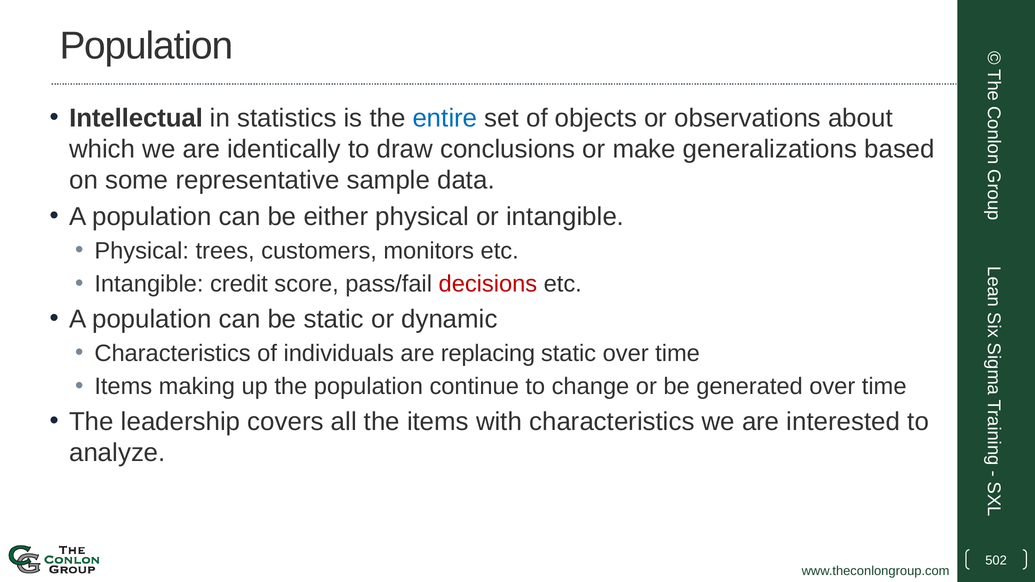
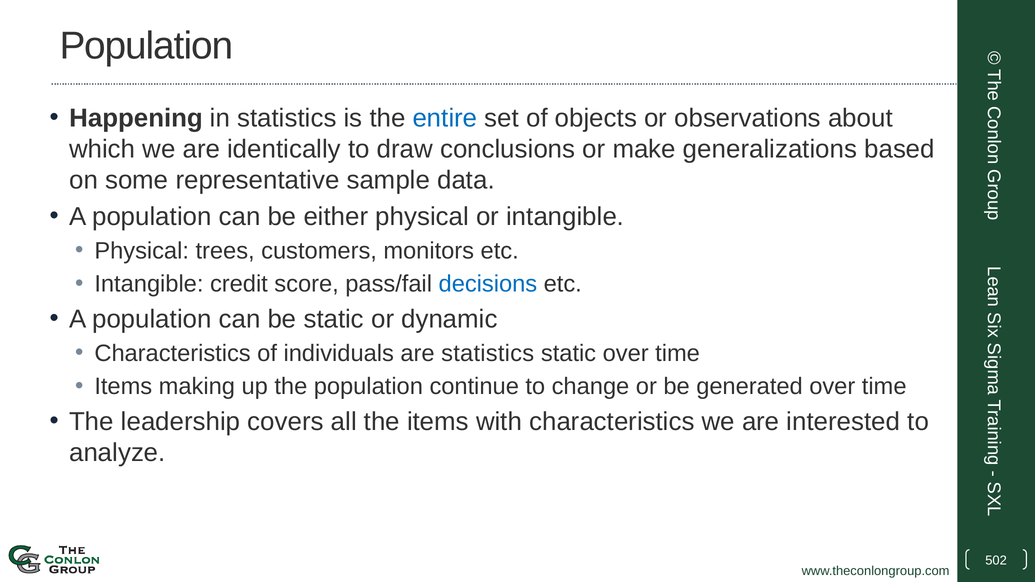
Intellectual: Intellectual -> Happening
decisions colour: red -> blue
are replacing: replacing -> statistics
